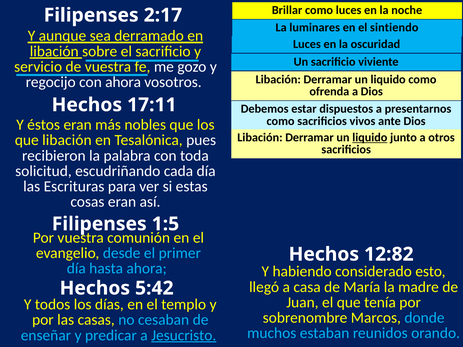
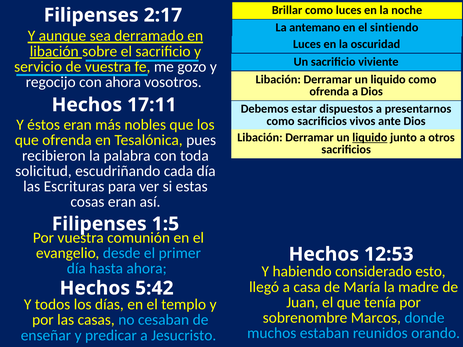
luminares: luminares -> antemano
que libación: libación -> ofrenda
12:82: 12:82 -> 12:53
Jesucristo underline: present -> none
